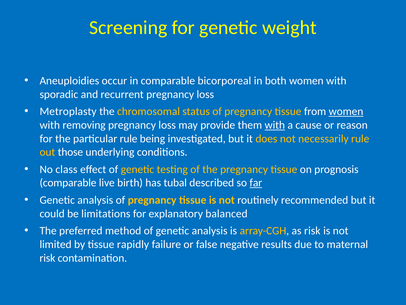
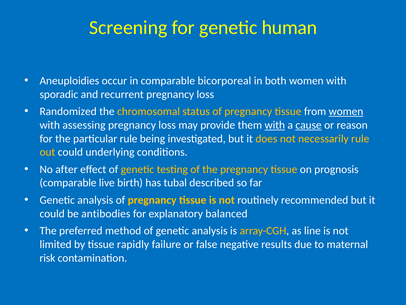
weight: weight -> human
Metroplasty: Metroplasty -> Randomized
removing: removing -> assessing
cause underline: none -> present
out those: those -> could
class: class -> after
far underline: present -> none
limitations: limitations -> antibodies
as risk: risk -> line
